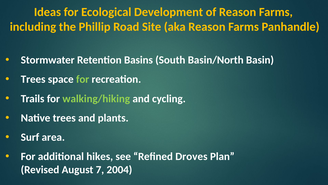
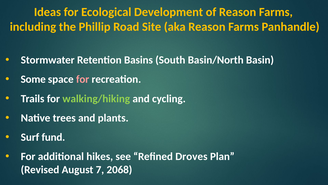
Trees at (33, 79): Trees -> Some
for at (83, 79) colour: light green -> pink
area: area -> fund
2004: 2004 -> 2068
